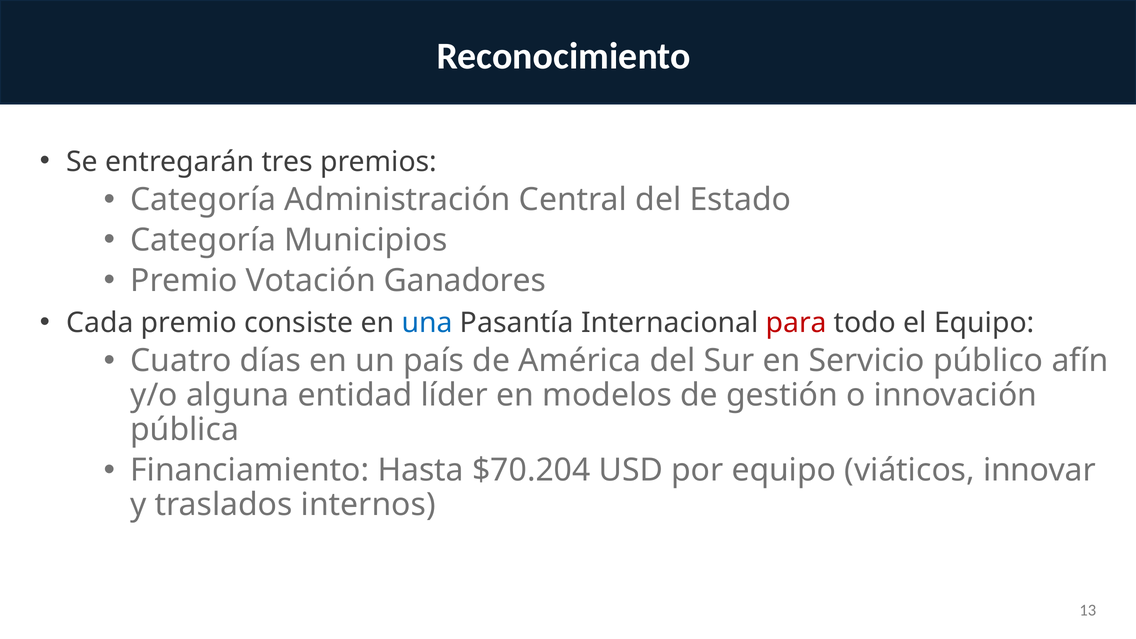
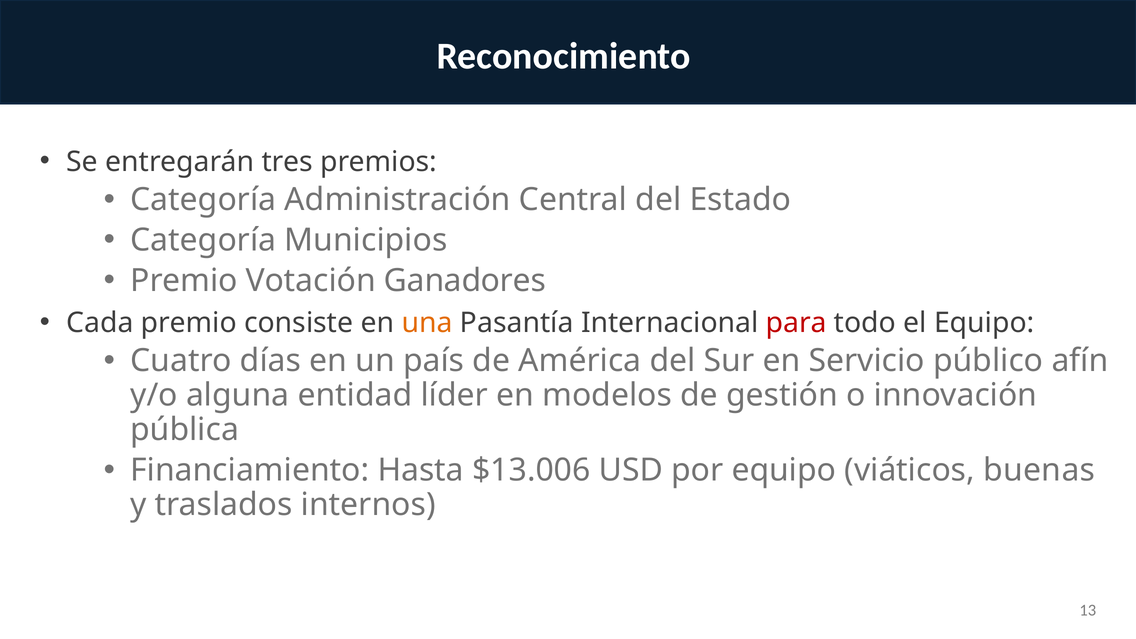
una colour: blue -> orange
$70.204: $70.204 -> $13.006
innovar: innovar -> buenas
